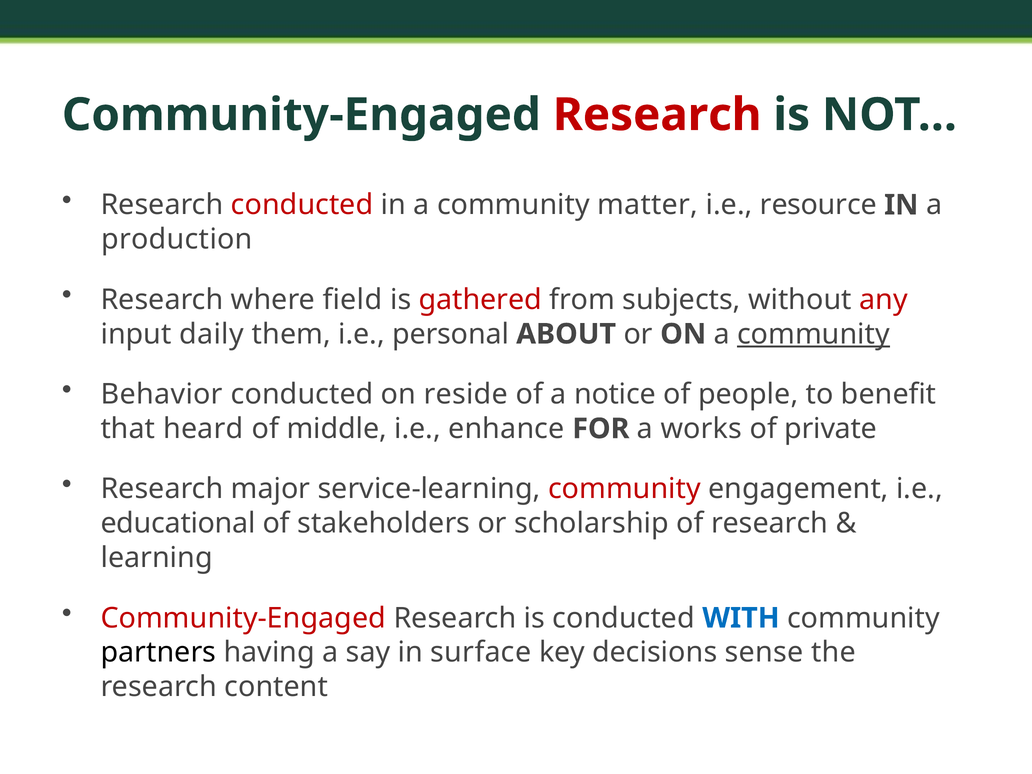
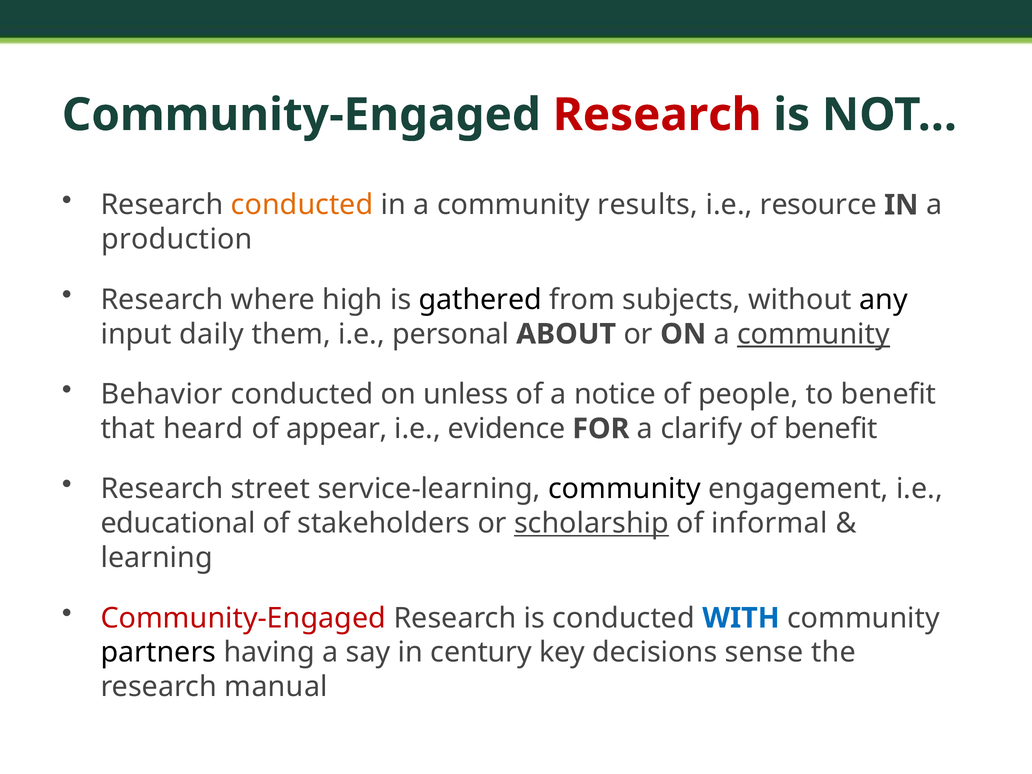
conducted at (302, 205) colour: red -> orange
matter: matter -> results
field: field -> high
gathered colour: red -> black
any colour: red -> black
reside: reside -> unless
middle: middle -> appear
enhance: enhance -> evidence
works: works -> clarify
of private: private -> benefit
major: major -> street
community at (624, 489) colour: red -> black
scholarship underline: none -> present
of research: research -> informal
surface: surface -> century
content: content -> manual
